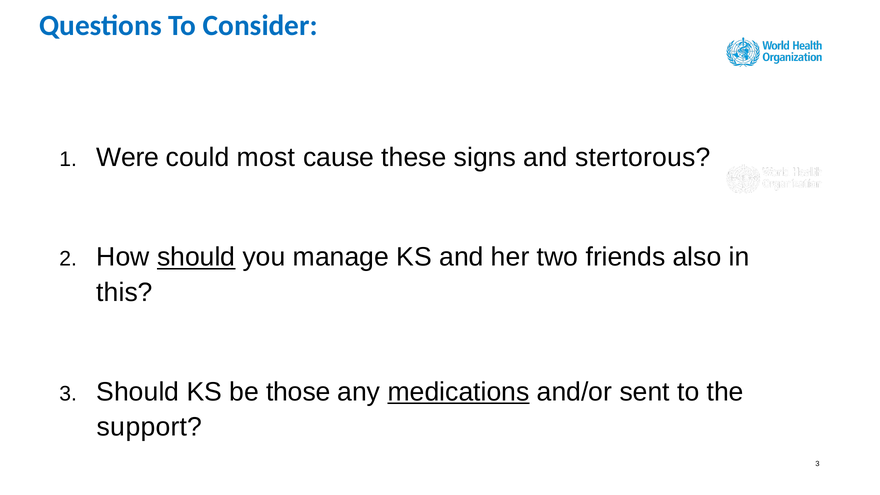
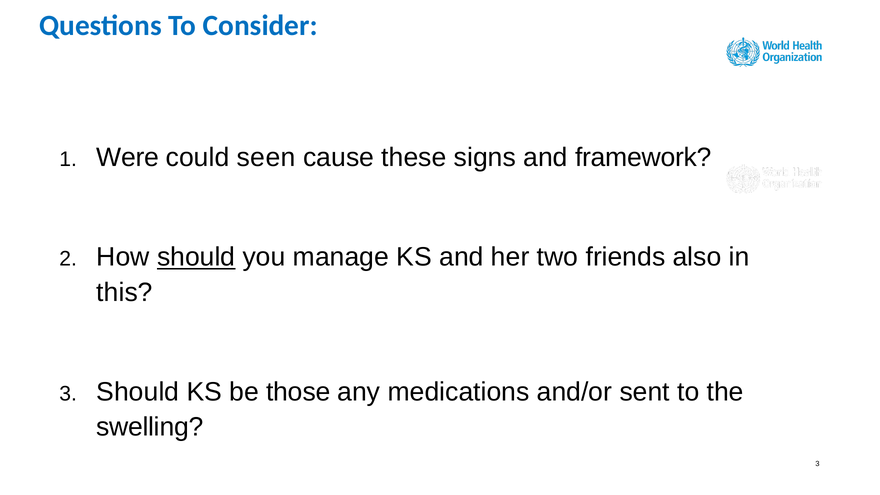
most: most -> seen
stertorous: stertorous -> framework
medications underline: present -> none
support: support -> swelling
